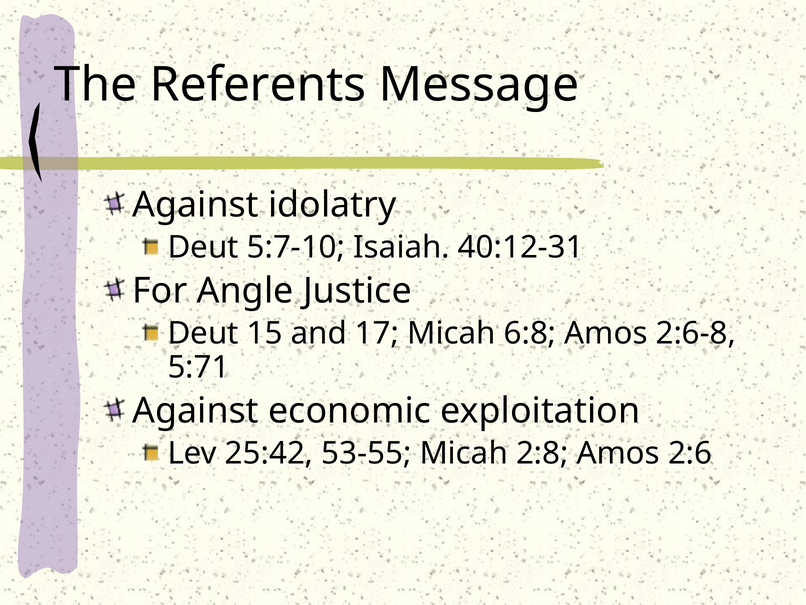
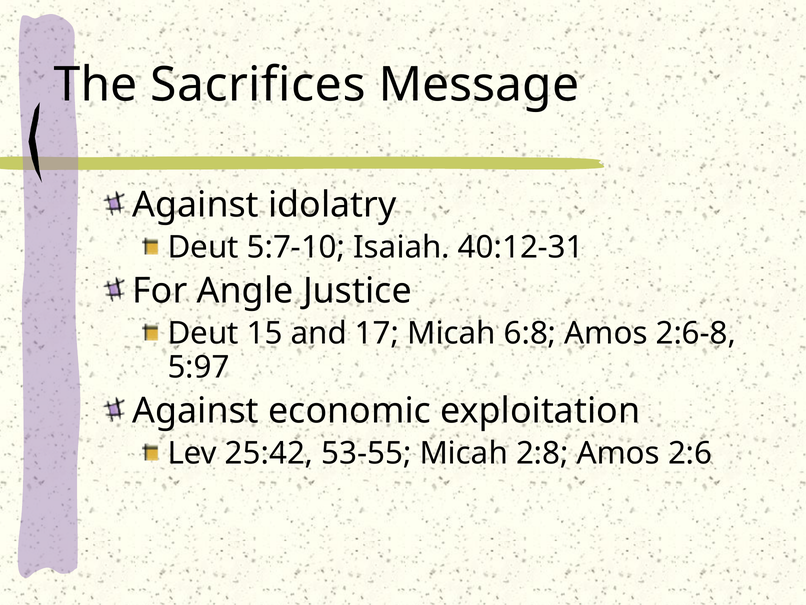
Referents: Referents -> Sacrifices
5:71: 5:71 -> 5:97
